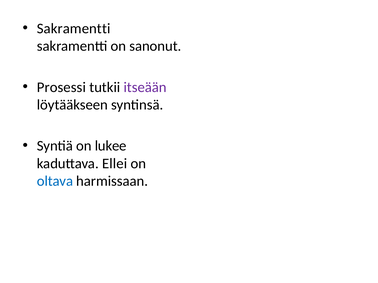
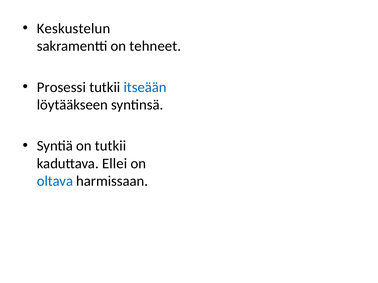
Sakramentti at (74, 28): Sakramentti -> Keskustelun
sanonut: sanonut -> tehneet
itseään colour: purple -> blue
on lukee: lukee -> tutkii
